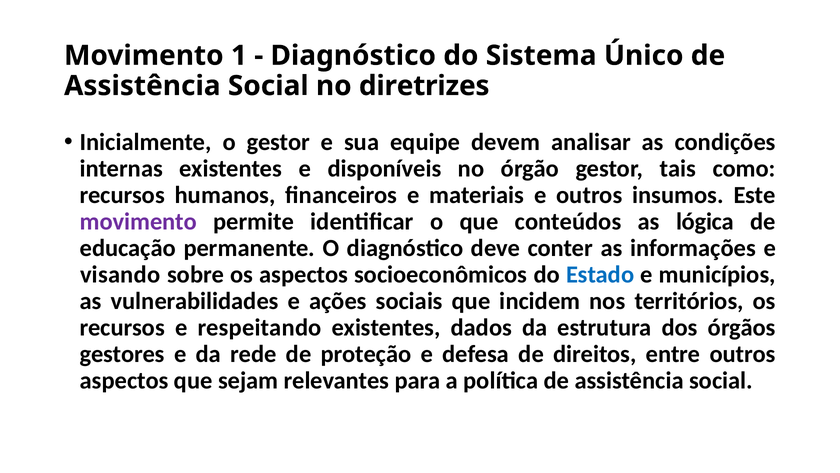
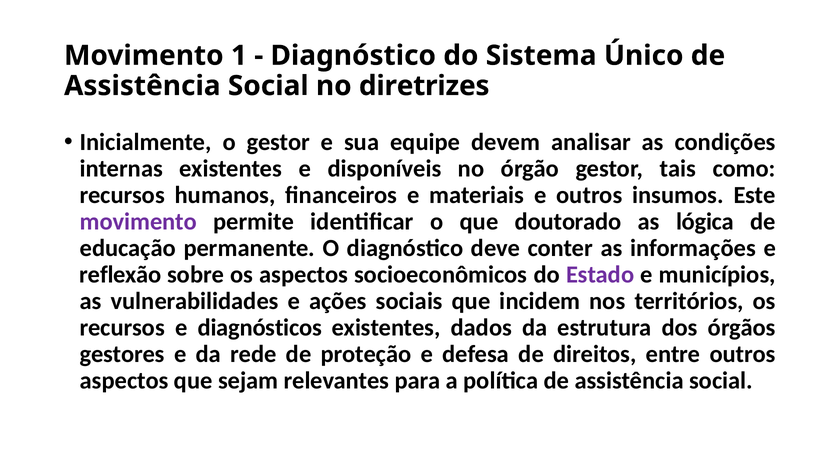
conteúdos: conteúdos -> doutorado
visando: visando -> reflexão
Estado colour: blue -> purple
respeitando: respeitando -> diagnósticos
